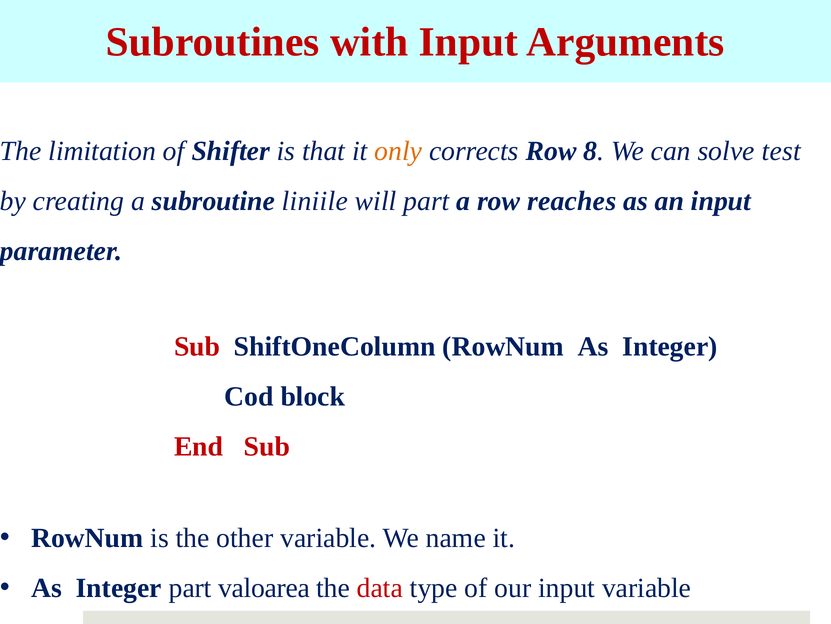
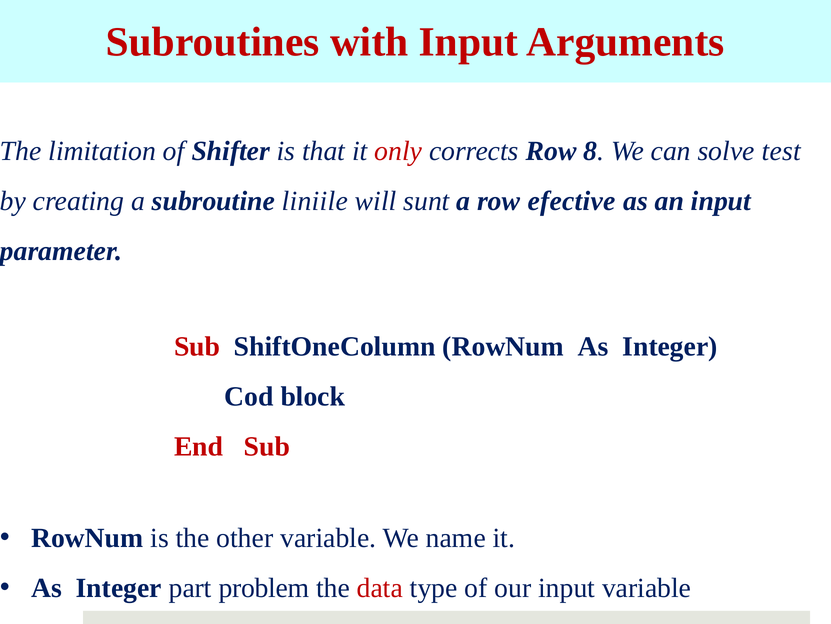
only colour: orange -> red
will part: part -> sunt
reaches: reaches -> efective
valoarea: valoarea -> problem
